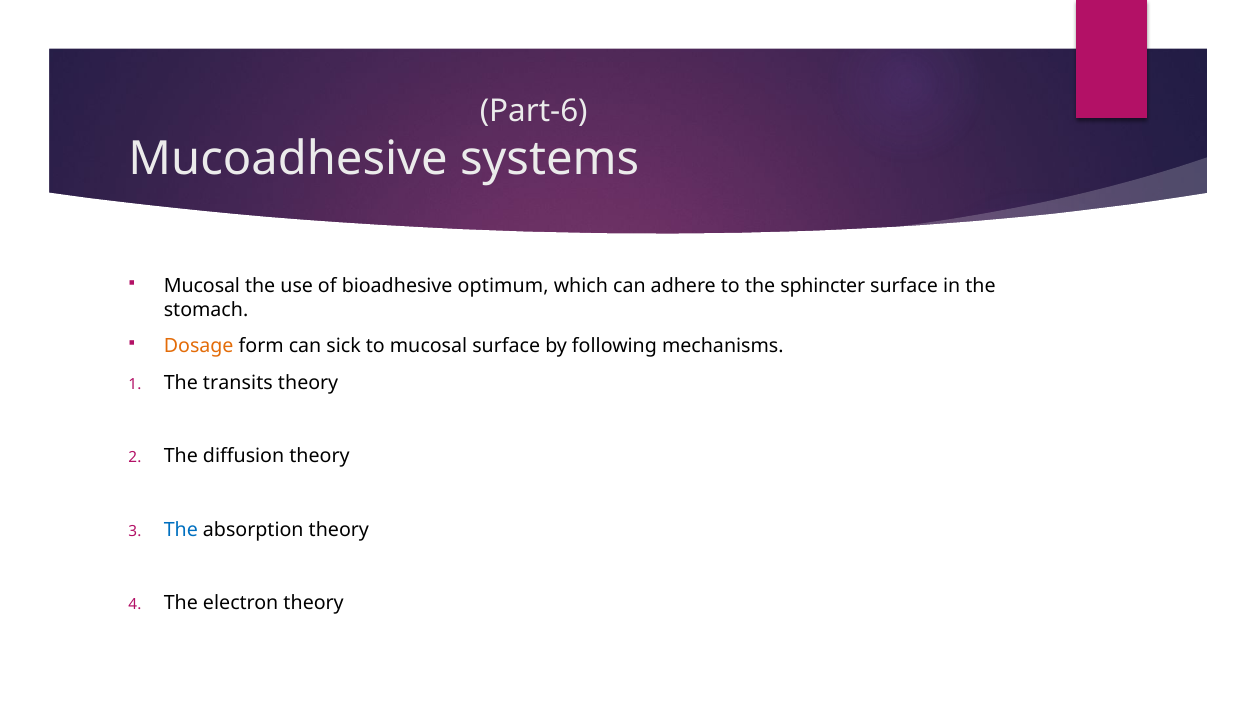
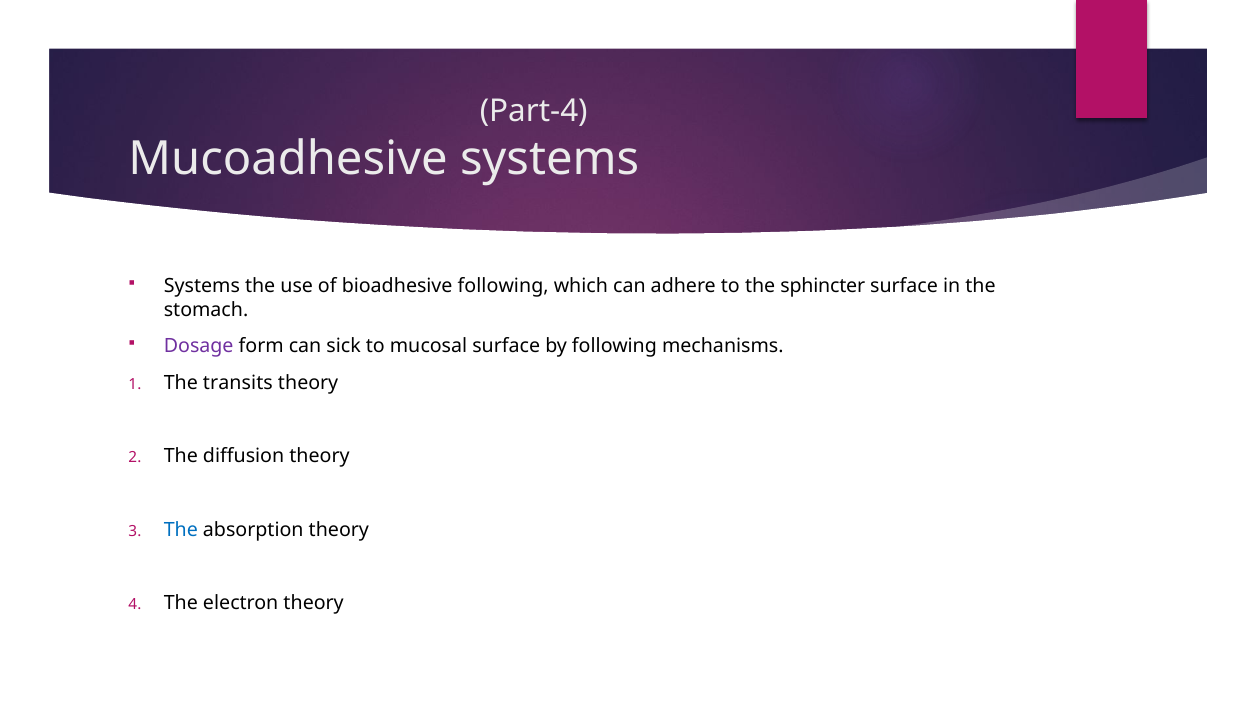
Part-6: Part-6 -> Part-4
Mucosal at (202, 286): Mucosal -> Systems
bioadhesive optimum: optimum -> following
Dosage colour: orange -> purple
